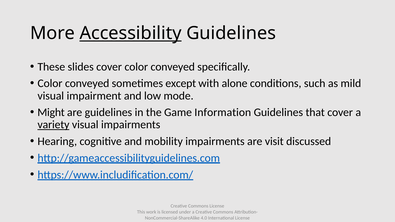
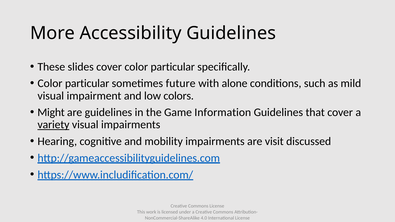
Accessibility underline: present -> none
cover color conveyed: conveyed -> particular
conveyed at (87, 83): conveyed -> particular
except: except -> future
mode: mode -> colors
